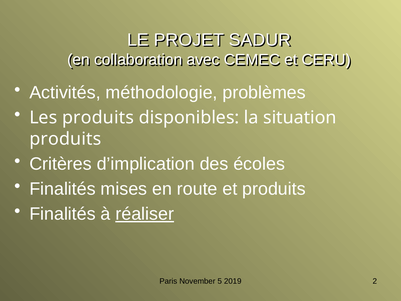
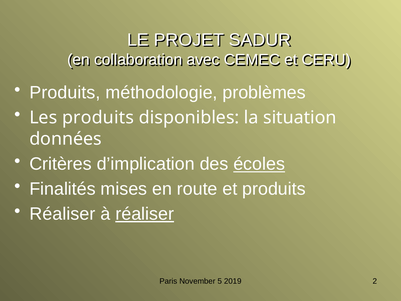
Activités at (65, 93): Activités -> Produits
produits at (65, 139): produits -> données
écoles underline: none -> present
Finalités at (63, 214): Finalités -> Réaliser
